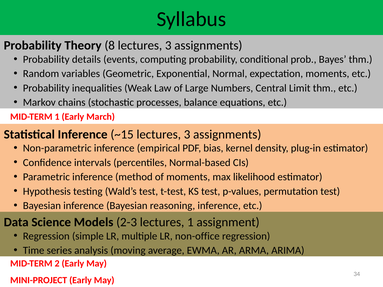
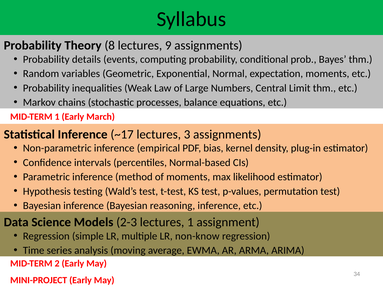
8 lectures 3: 3 -> 9
~15: ~15 -> ~17
non-office: non-office -> non-know
